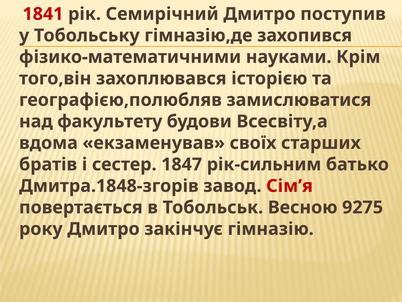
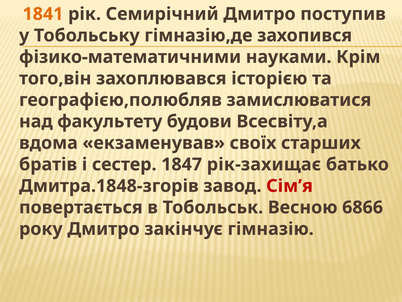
1841 colour: red -> orange
рік-сильним: рік-сильним -> рік-захищає
9275: 9275 -> 6866
